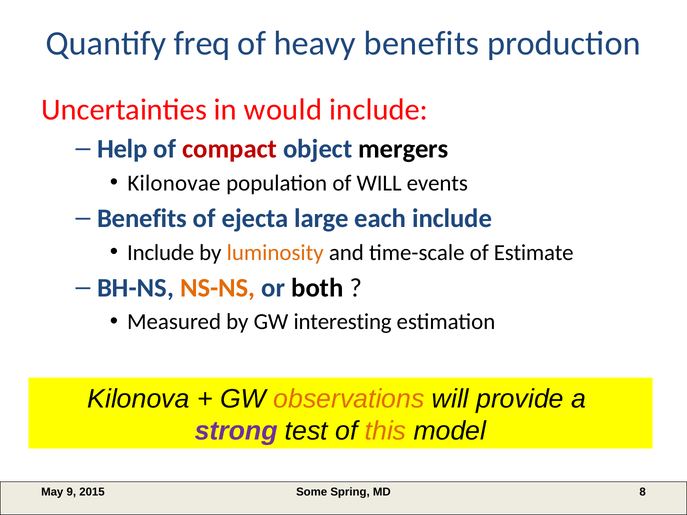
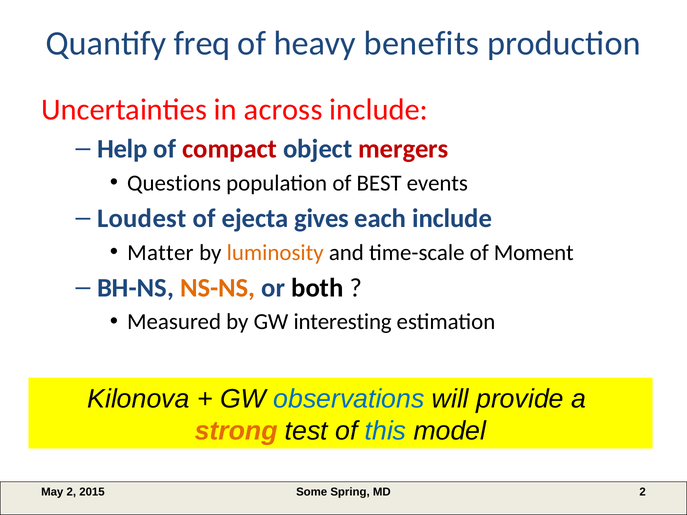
would: would -> across
mergers colour: black -> red
Kilonovae: Kilonovae -> Questions
of WILL: WILL -> BEST
Benefits at (142, 219): Benefits -> Loudest
large: large -> gives
Include at (161, 253): Include -> Matter
Estimate: Estimate -> Moment
observations colour: orange -> blue
strong colour: purple -> orange
this colour: orange -> blue
May 9: 9 -> 2
MD 8: 8 -> 2
